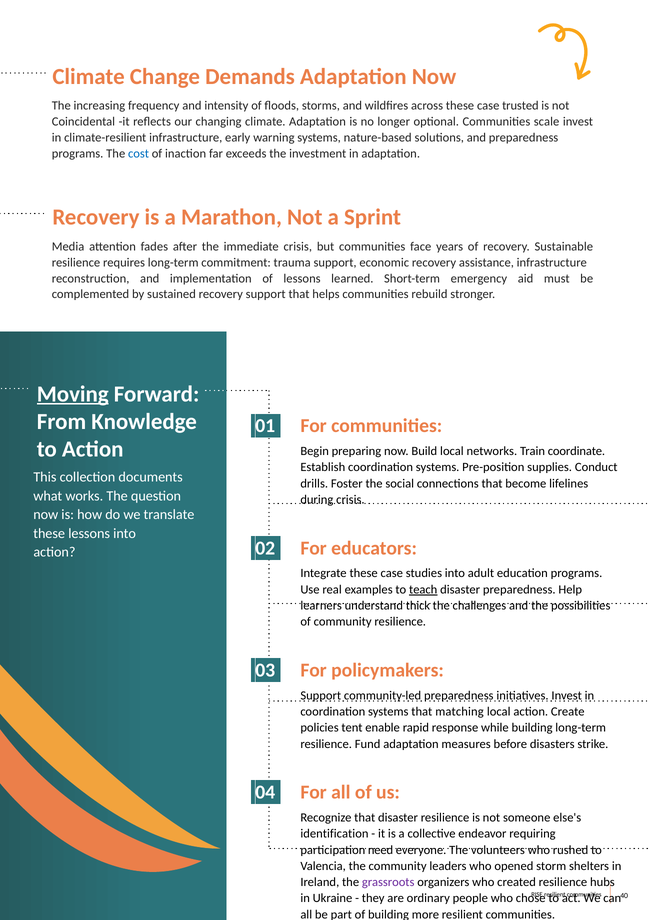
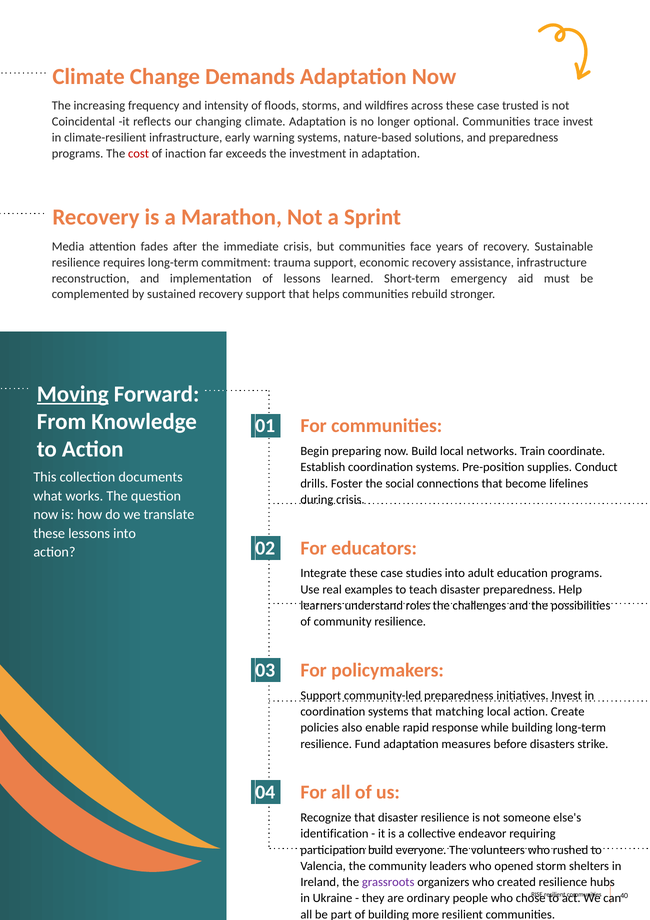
scale: scale -> trace
cost colour: blue -> red
teach underline: present -> none
thick: thick -> roles
tent: tent -> also
participation need: need -> build
